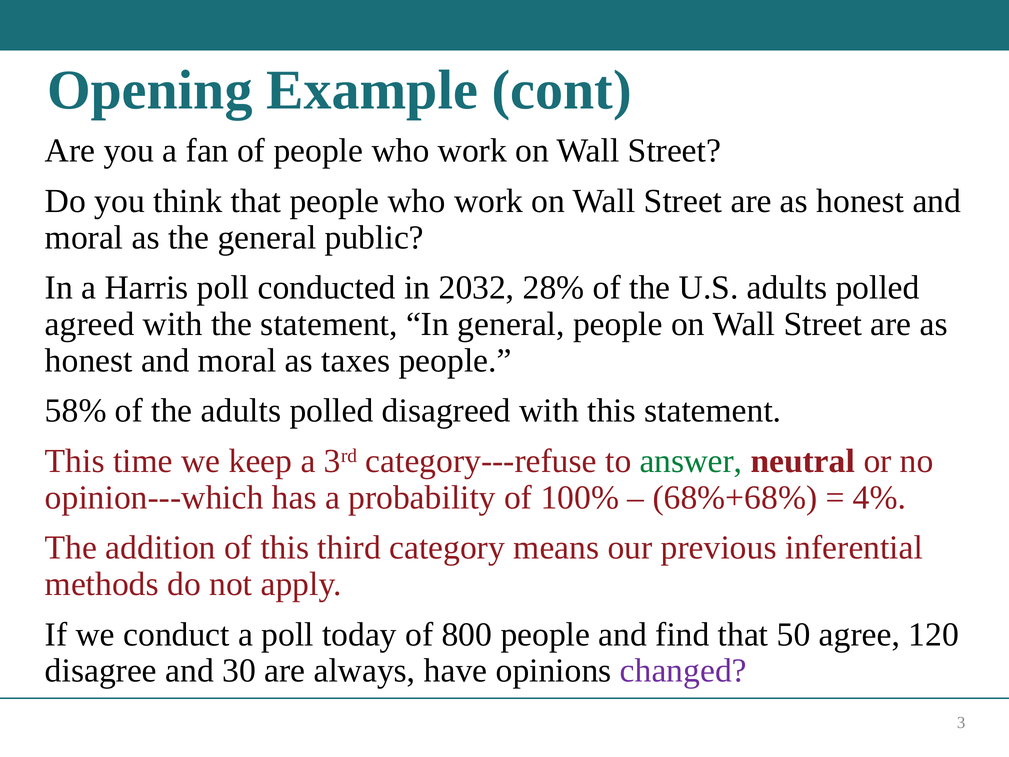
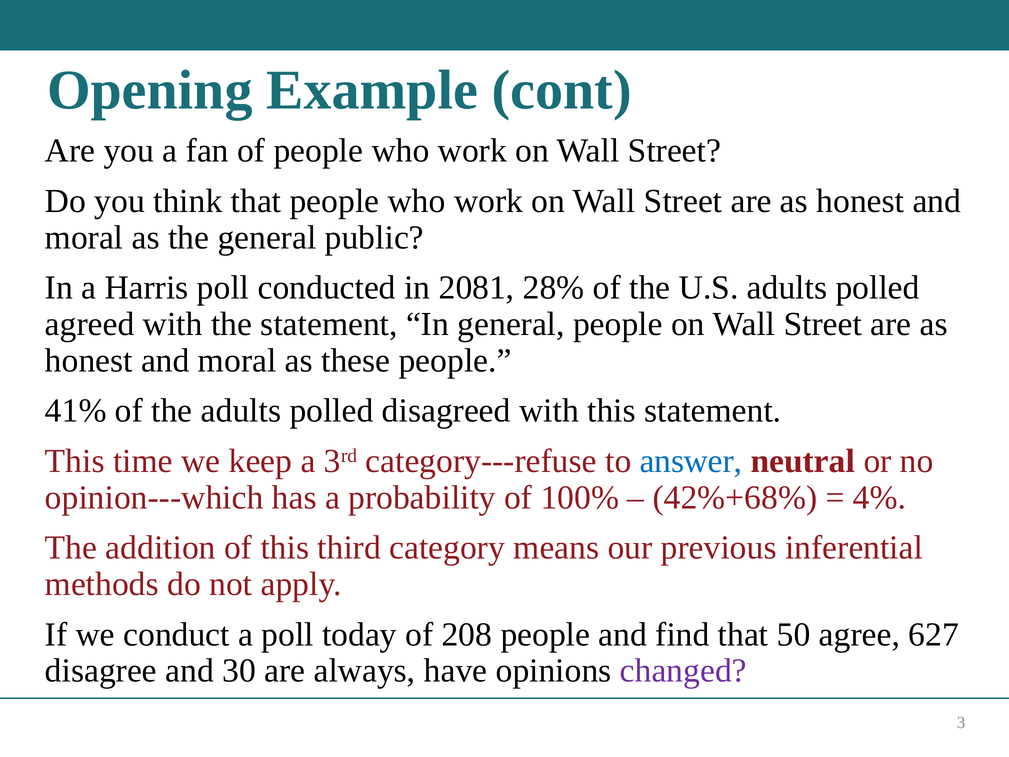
2032: 2032 -> 2081
taxes: taxes -> these
58%: 58% -> 41%
answer colour: green -> blue
68%+68%: 68%+68% -> 42%+68%
800: 800 -> 208
120: 120 -> 627
